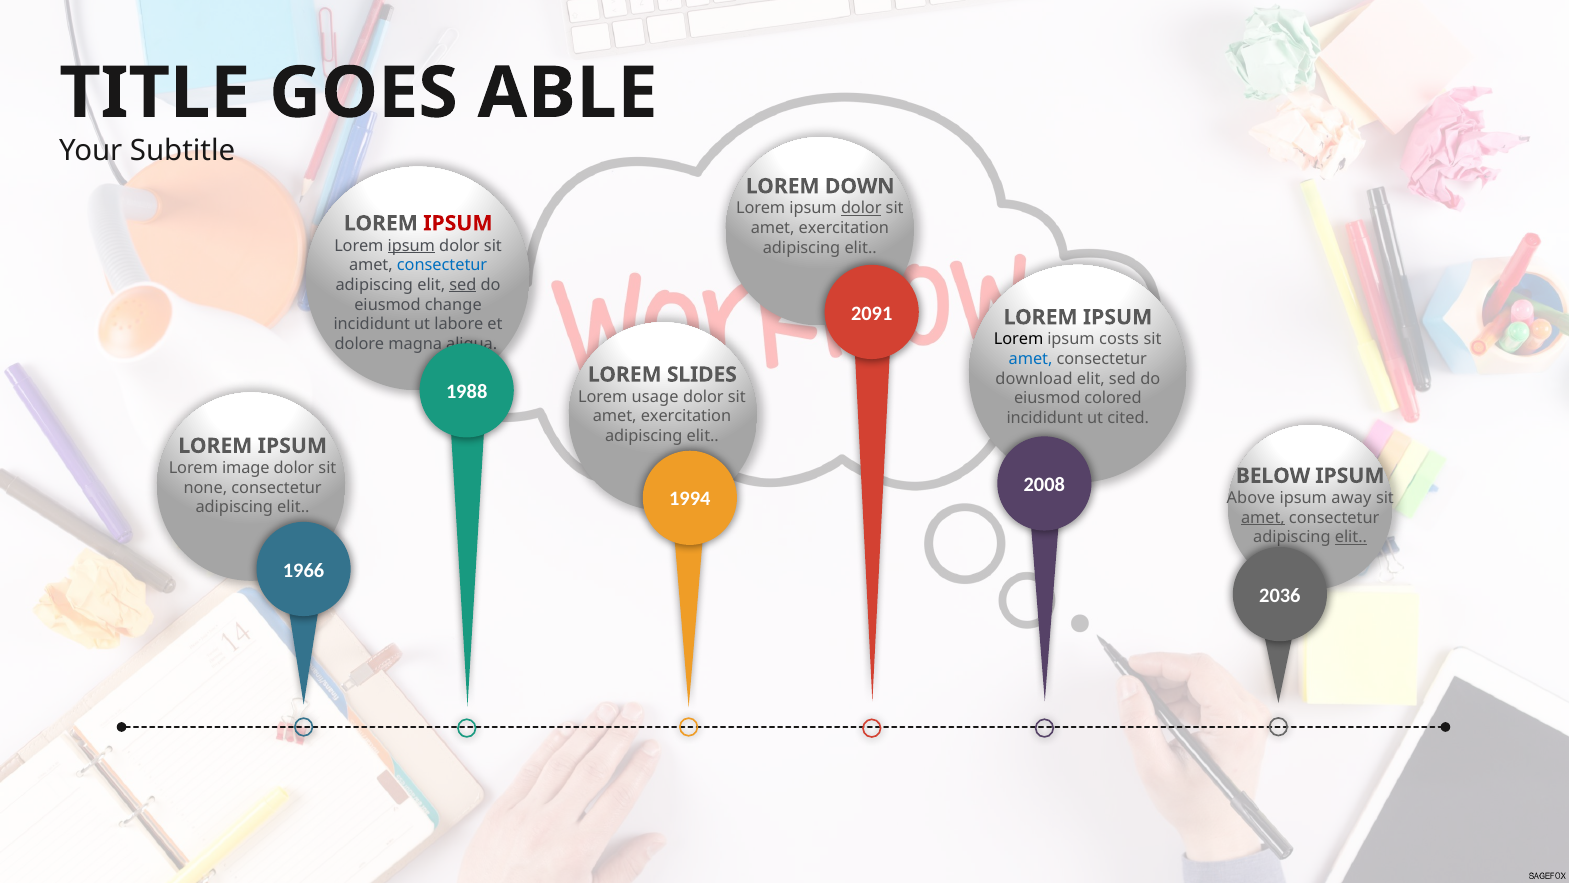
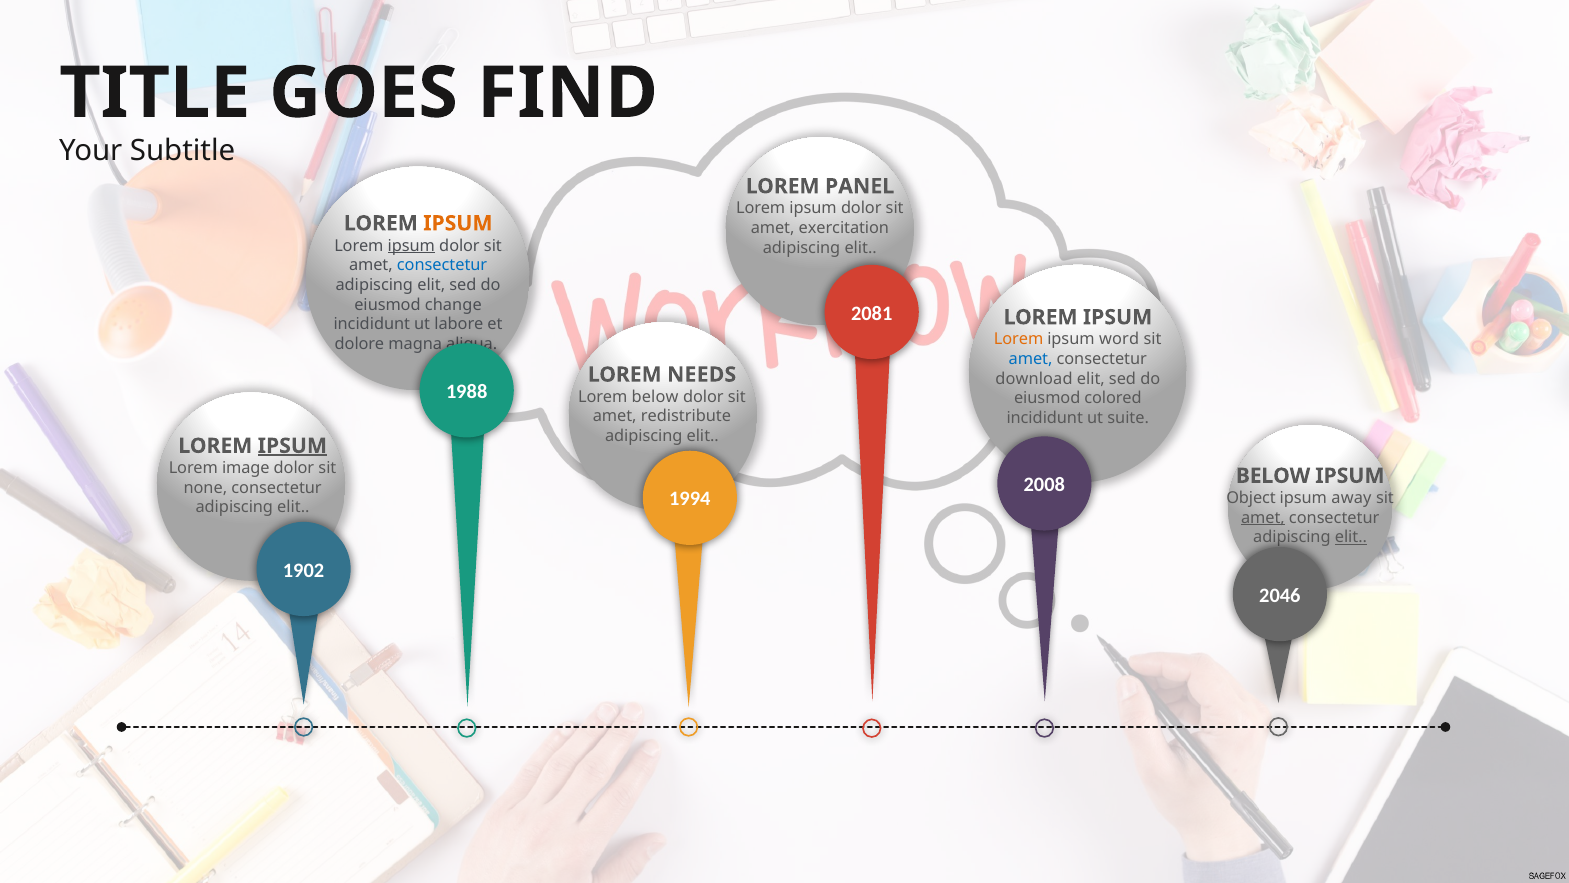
ABLE: ABLE -> FIND
DOWN: DOWN -> PANEL
dolor at (861, 208) underline: present -> none
IPSUM at (458, 223) colour: red -> orange
sed at (463, 285) underline: present -> none
2091: 2091 -> 2081
Lorem at (1019, 339) colour: black -> orange
costs: costs -> word
SLIDES: SLIDES -> NEEDS
Lorem usage: usage -> below
exercitation at (686, 416): exercitation -> redistribute
cited: cited -> suite
IPSUM at (292, 446) underline: none -> present
Above: Above -> Object
1966: 1966 -> 1902
2036: 2036 -> 2046
